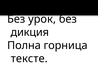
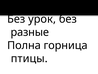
дикция: дикция -> разные
тексте: тексте -> птицы
